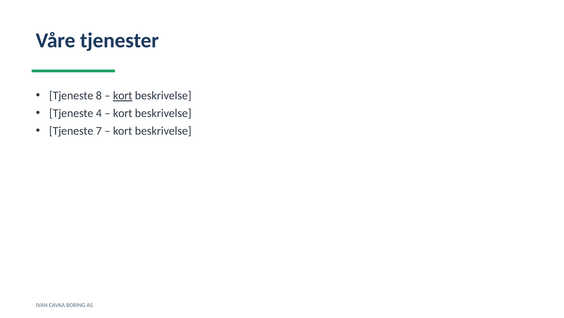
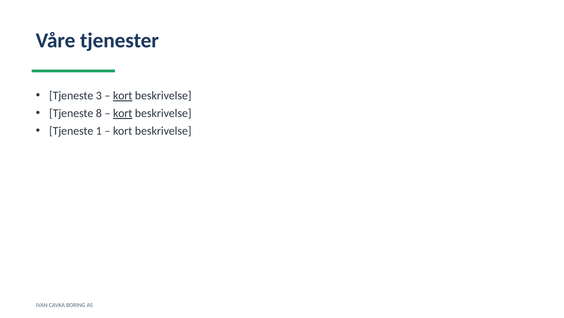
8: 8 -> 3
4: 4 -> 8
kort at (123, 113) underline: none -> present
7: 7 -> 1
